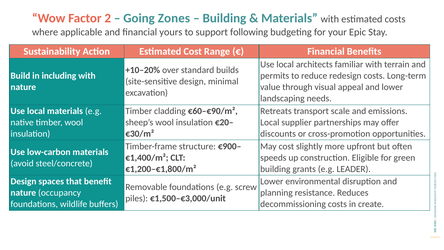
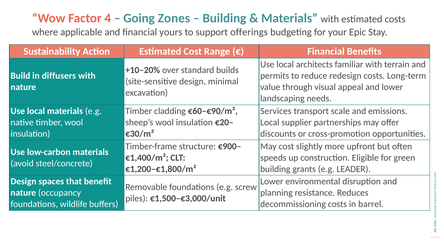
2: 2 -> 4
following: following -> offerings
including: including -> diffusers
Retreats: Retreats -> Services
create: create -> barrel
